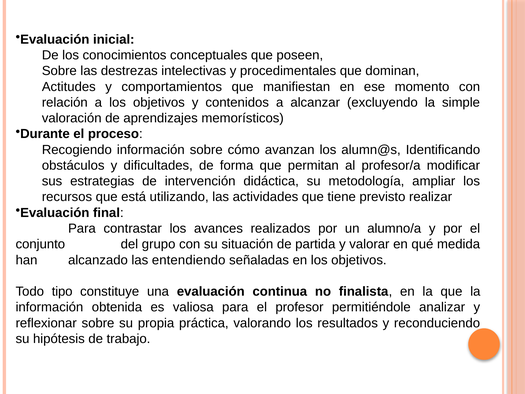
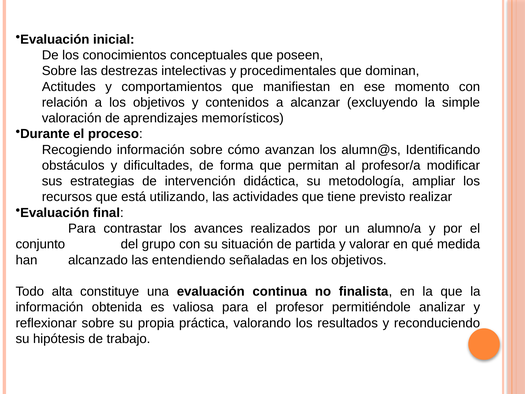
tipo: tipo -> alta
